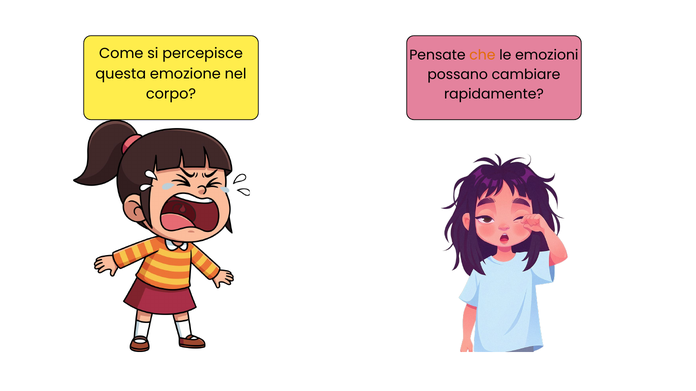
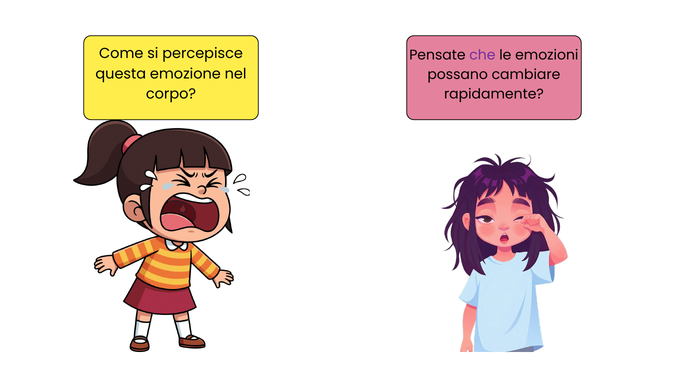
che colour: orange -> purple
